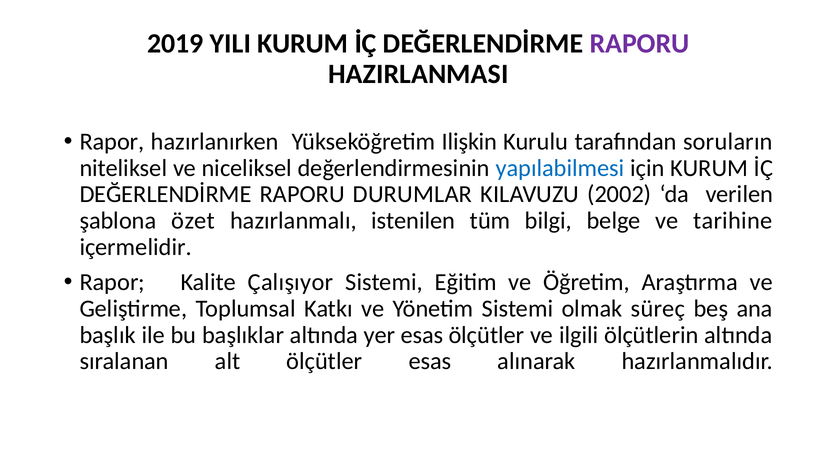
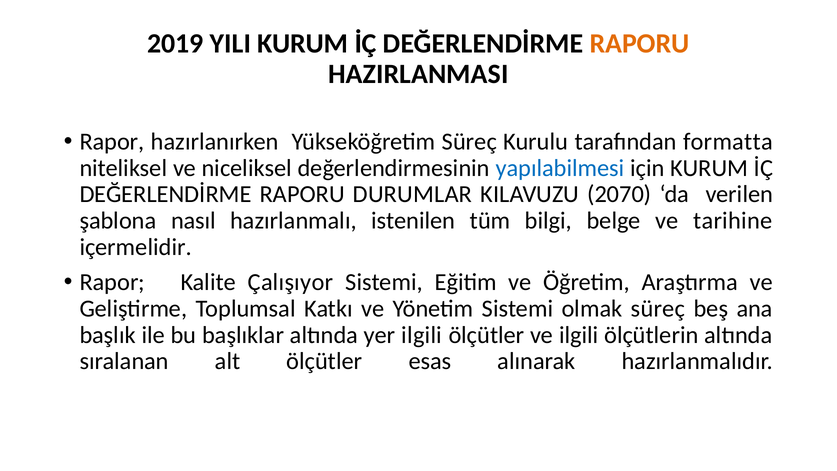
RAPORU at (640, 44) colour: purple -> orange
Yükseköğretim Ilişkin: Ilişkin -> Süreç
soruların: soruların -> formatta
2002: 2002 -> 2070
özet: özet -> nasıl
yer esas: esas -> ilgili
